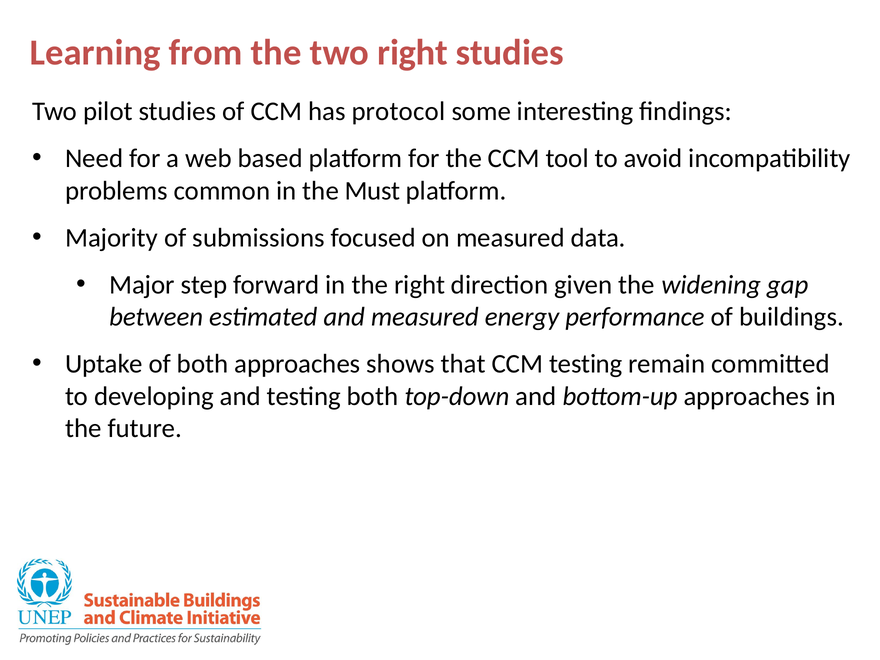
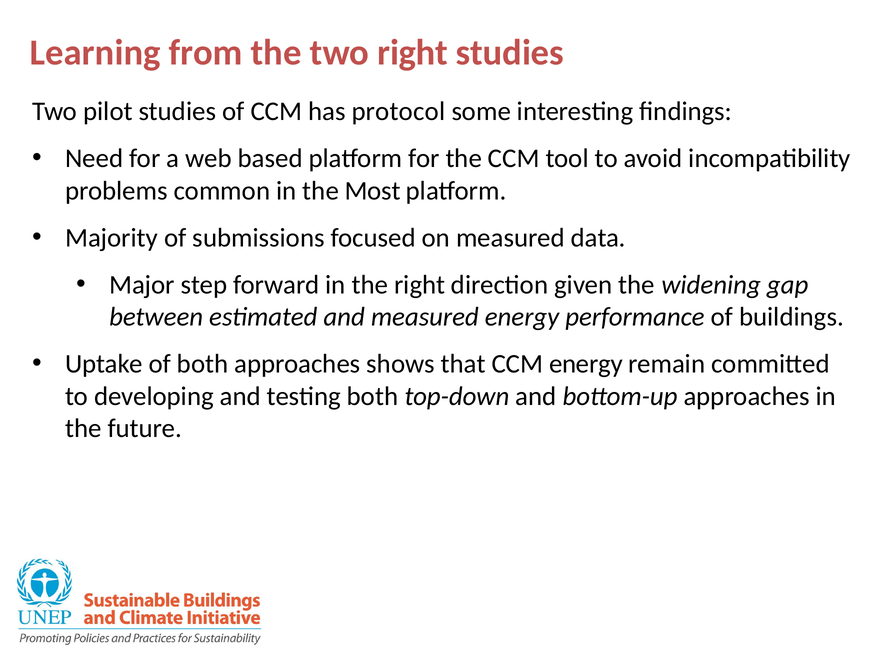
Must: Must -> Most
CCM testing: testing -> energy
